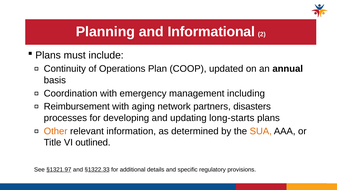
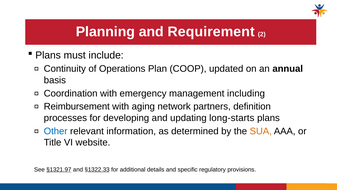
Informational: Informational -> Requirement
disasters: disasters -> definition
Other colour: orange -> blue
outlined: outlined -> website
